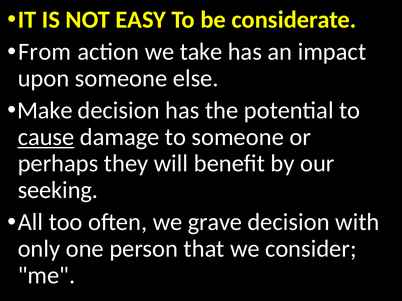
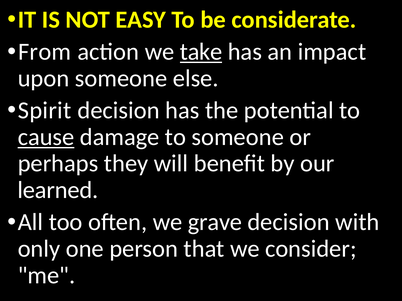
take underline: none -> present
Make: Make -> Spirit
seeking: seeking -> learned
